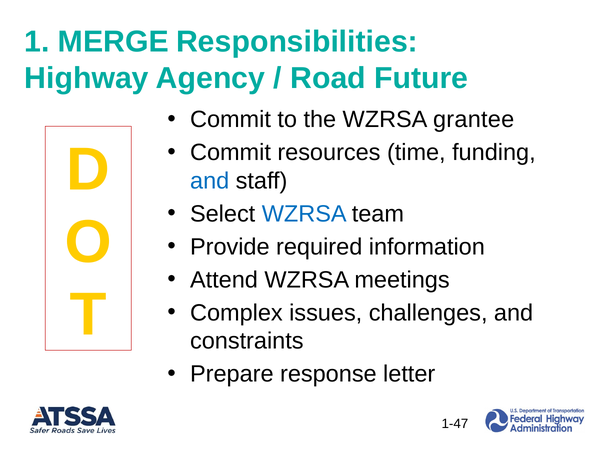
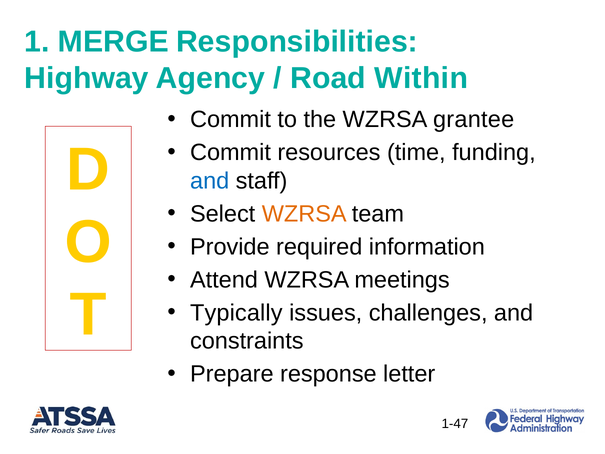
Future: Future -> Within
WZRSA at (304, 214) colour: blue -> orange
Complex: Complex -> Typically
